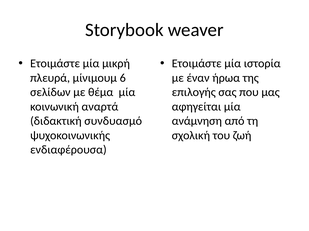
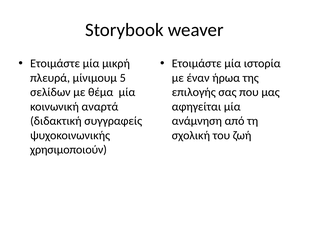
6: 6 -> 5
συνδυασμό: συνδυασμό -> συγγραφείς
ενδιαφέρουσα: ενδιαφέρουσα -> χρησιμοποιούν
